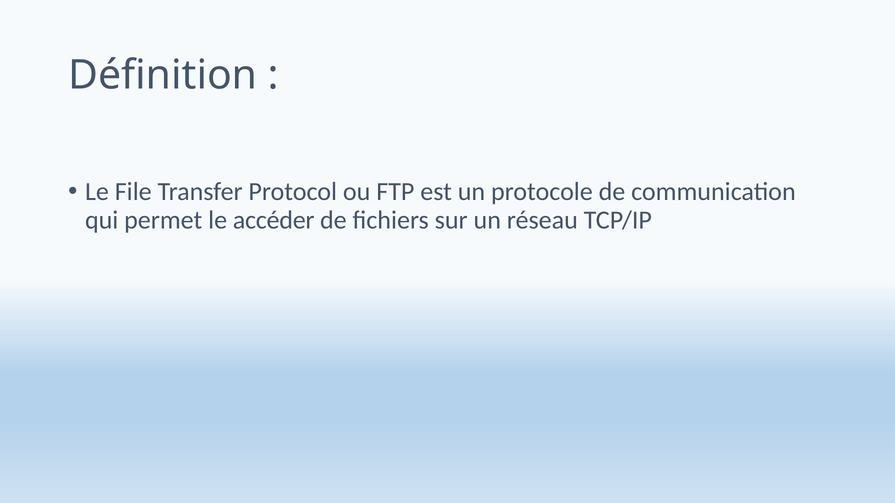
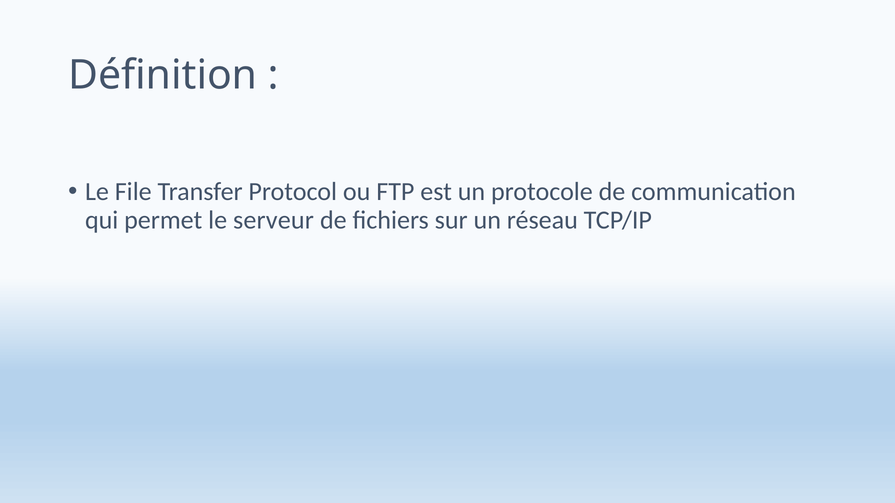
accéder: accéder -> serveur
